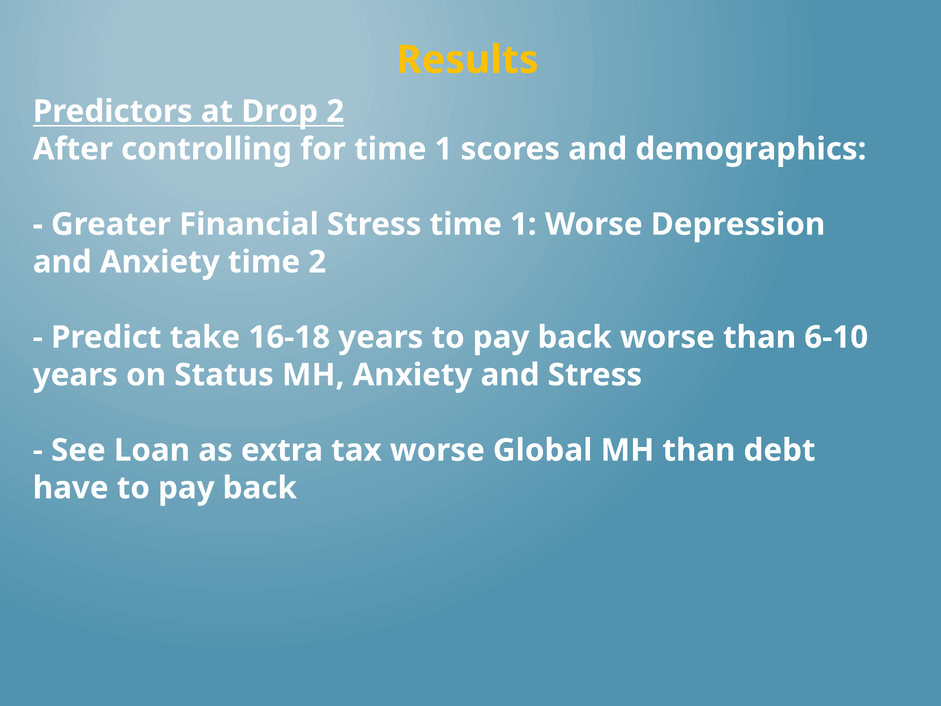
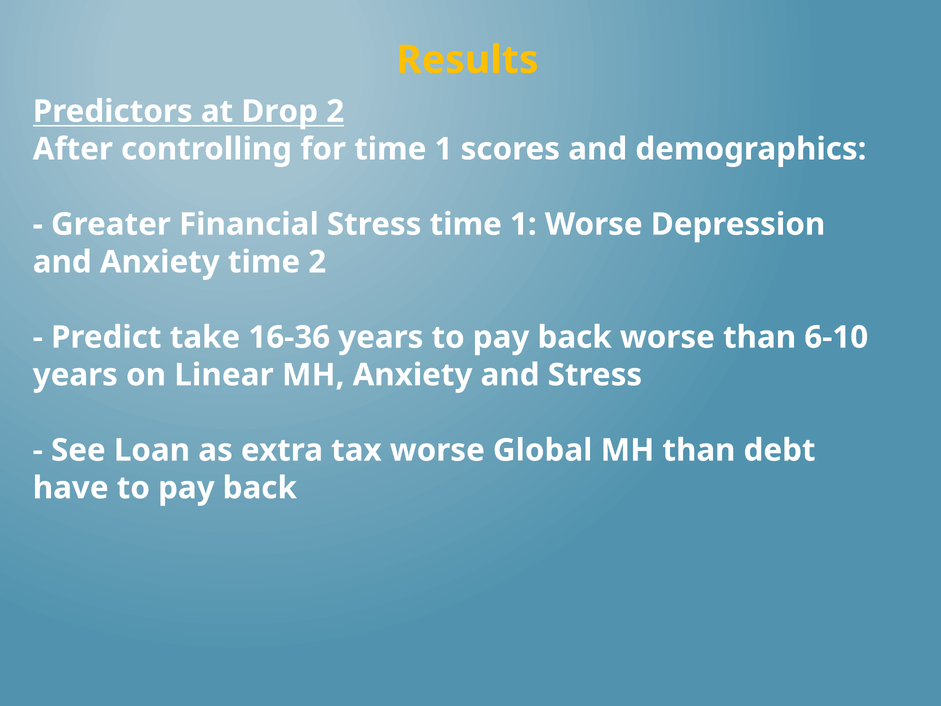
16-18: 16-18 -> 16-36
Status: Status -> Linear
